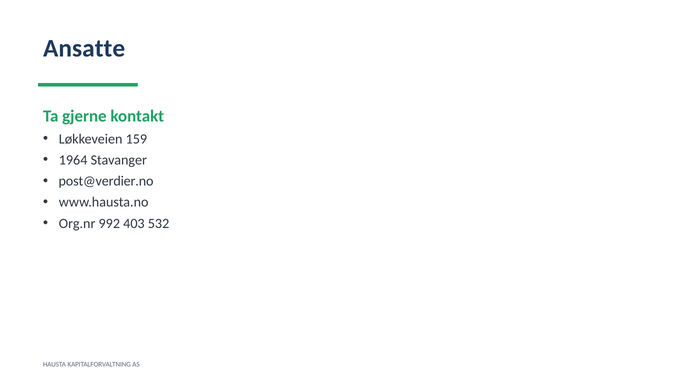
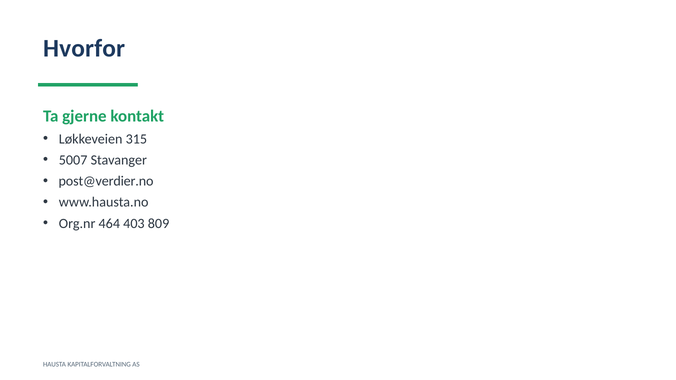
Ansatte: Ansatte -> Hvorfor
159: 159 -> 315
1964: 1964 -> 5007
992: 992 -> 464
532: 532 -> 809
